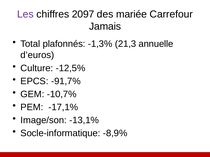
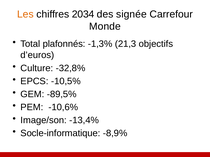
Les colour: purple -> orange
2097: 2097 -> 2034
mariée: mariée -> signée
Jamais: Jamais -> Monde
annuelle: annuelle -> objectifs
-12,5%: -12,5% -> -32,8%
-91,7%: -91,7% -> -10,5%
-10,7%: -10,7% -> -89,5%
-17,1%: -17,1% -> -10,6%
-13,1%: -13,1% -> -13,4%
